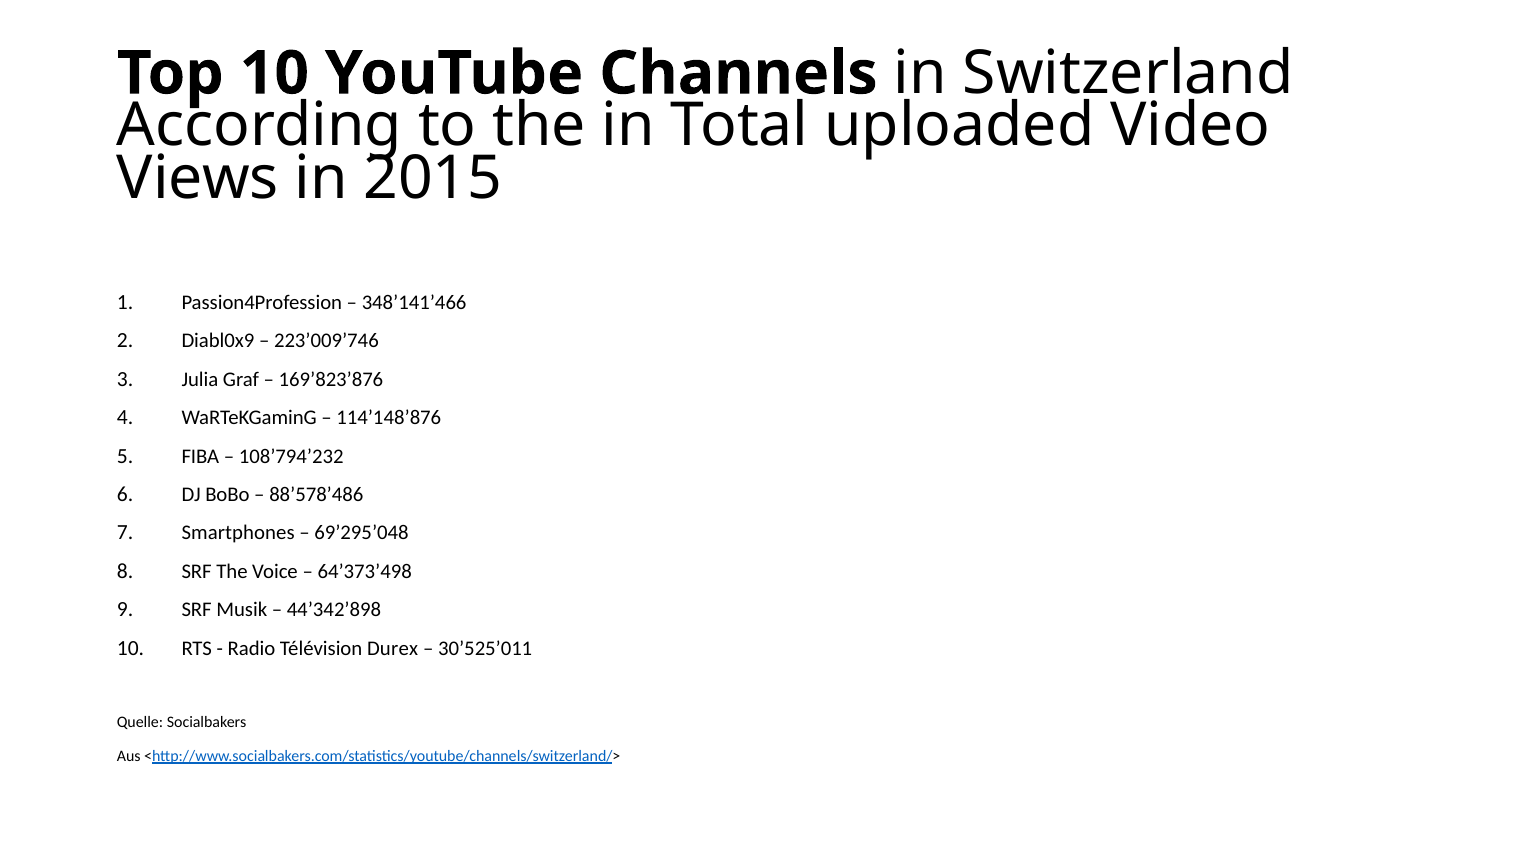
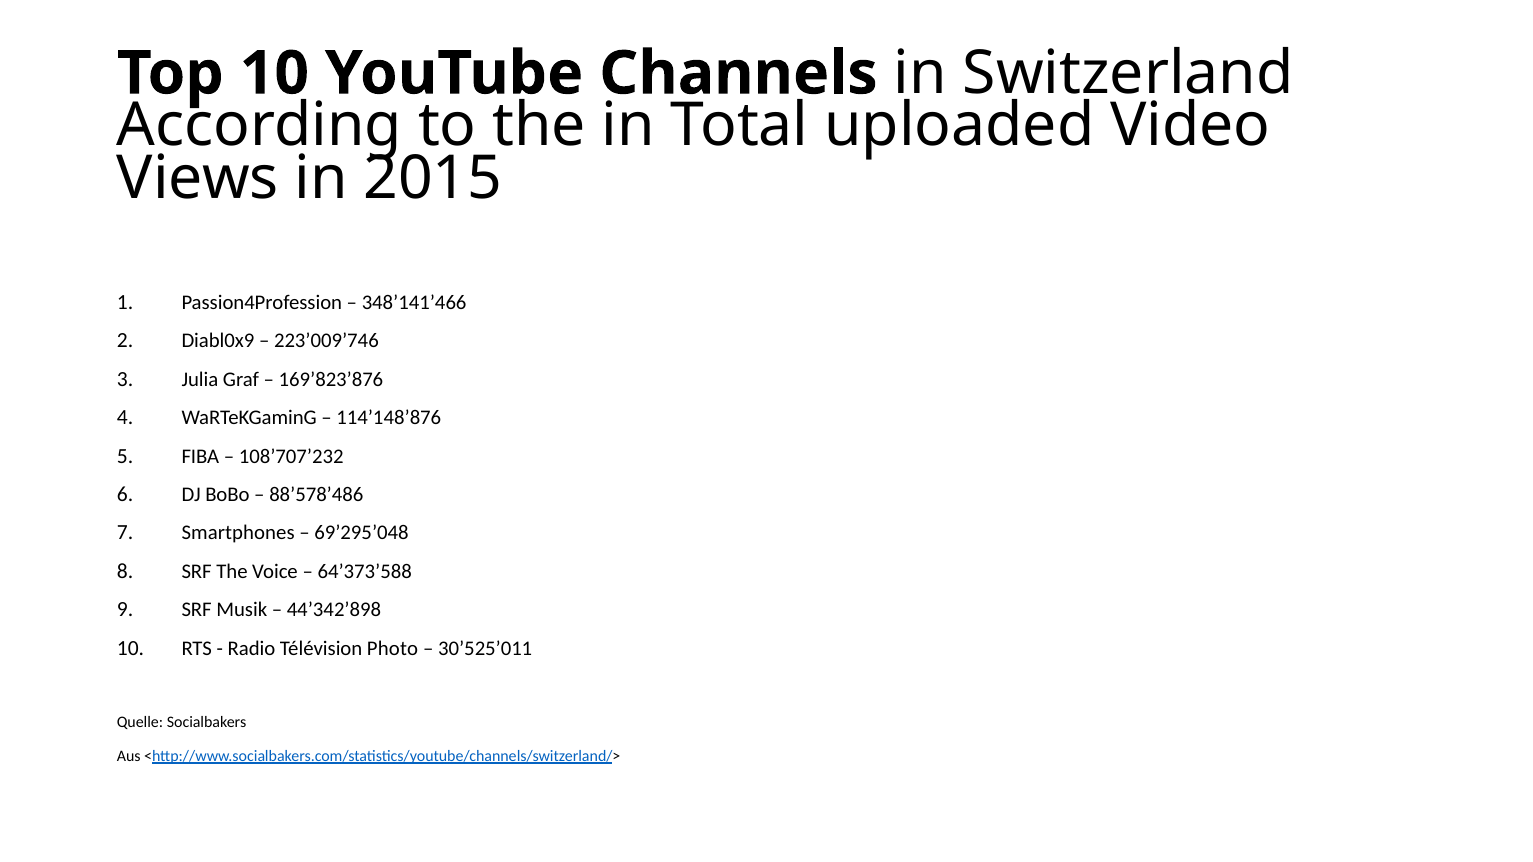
108’794’232: 108’794’232 -> 108’707’232
64’373’498: 64’373’498 -> 64’373’588
Durex: Durex -> Photo
